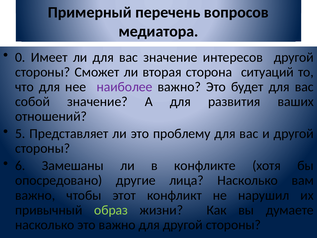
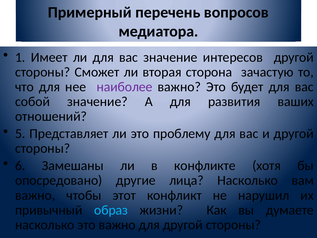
0: 0 -> 1
ситуаций: ситуаций -> зачастую
образ colour: light green -> light blue
